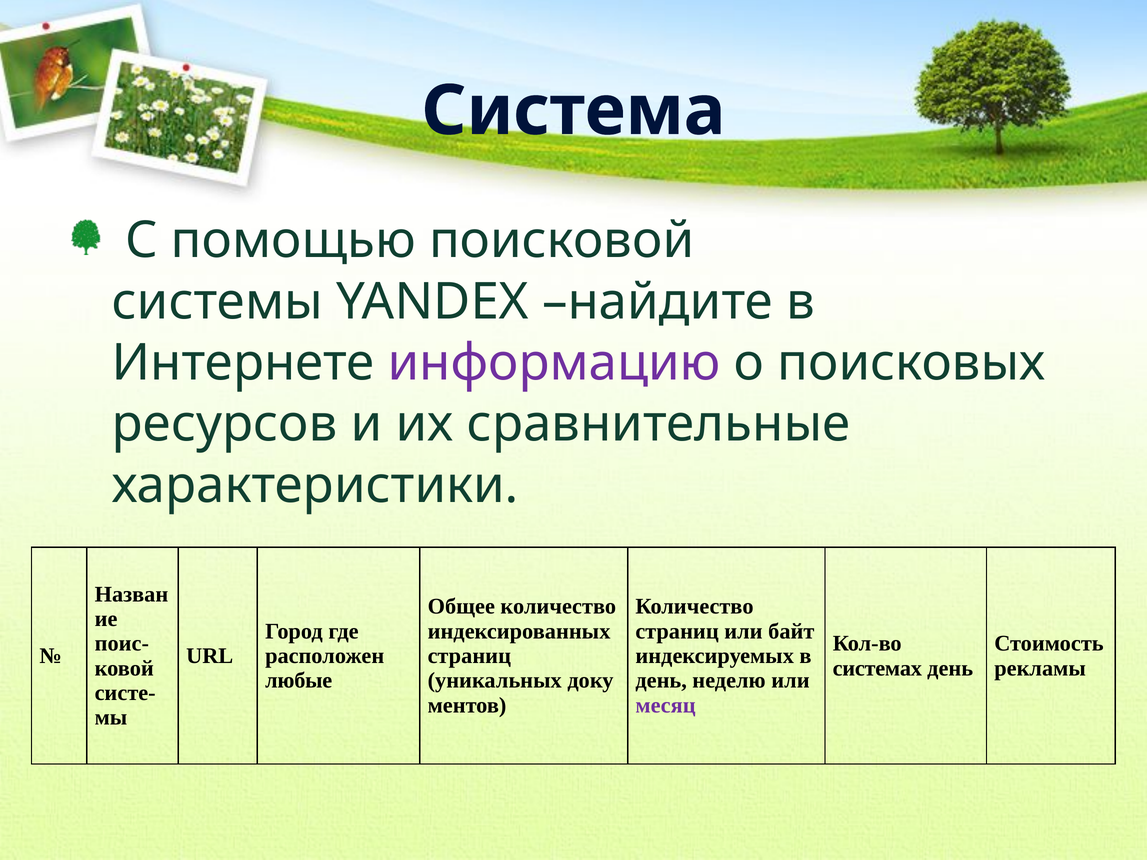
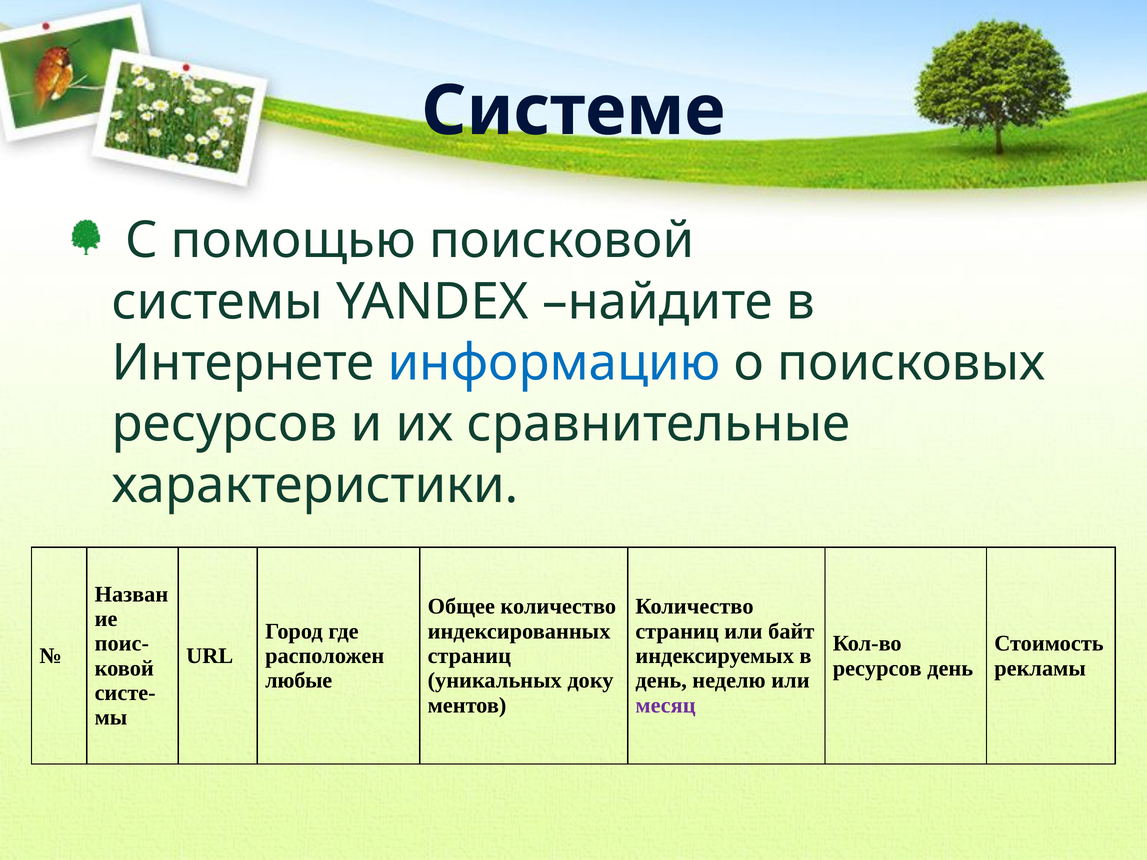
Система: Система -> Системе
информацию colour: purple -> blue
системах at (877, 668): системах -> ресурсов
